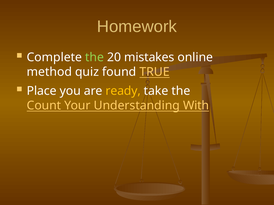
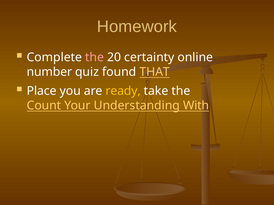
the at (95, 57) colour: light green -> pink
mistakes: mistakes -> certainty
method: method -> number
TRUE: TRUE -> THAT
